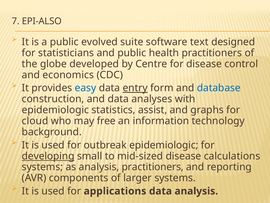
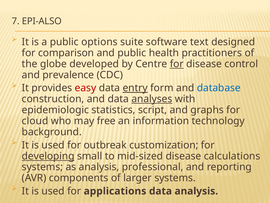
evolved: evolved -> options
statisticians: statisticians -> comparison
for at (177, 64) underline: none -> present
economics: economics -> prevalence
easy colour: blue -> red
analyses underline: none -> present
assist: assist -> script
outbreak epidemiologic: epidemiologic -> customization
analysis practitioners: practitioners -> professional
